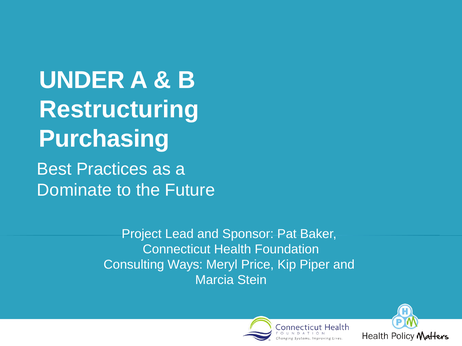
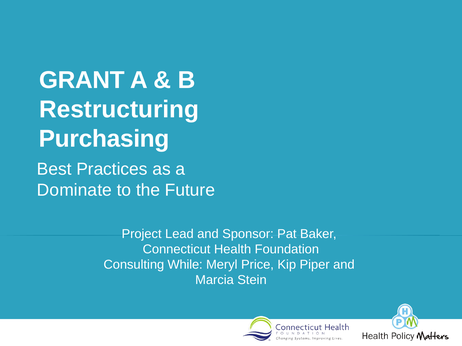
UNDER: UNDER -> GRANT
Ways: Ways -> While
